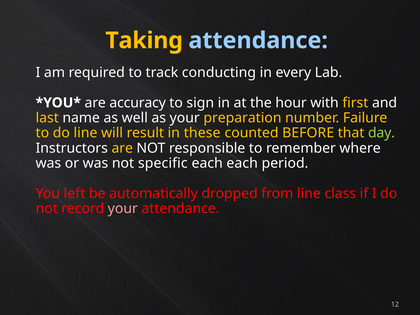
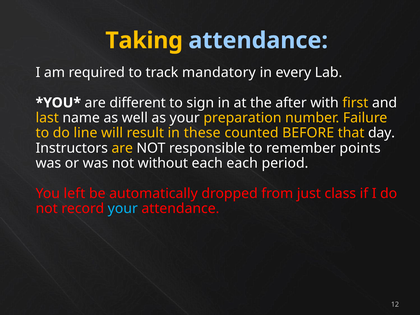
conducting: conducting -> mandatory
accuracy: accuracy -> different
hour: hour -> after
day colour: light green -> white
where: where -> points
specific: specific -> without
from line: line -> just
your at (123, 209) colour: pink -> light blue
